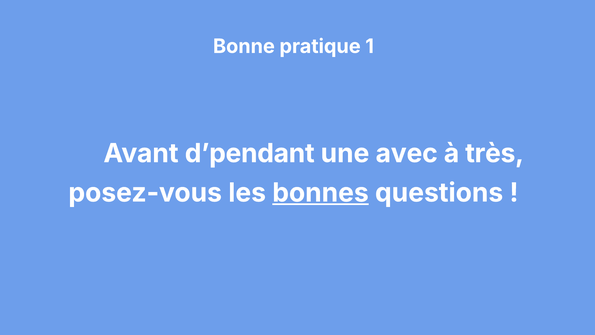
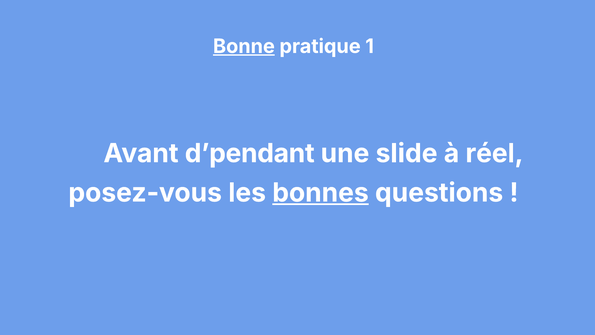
Bonne underline: none -> present
avec: avec -> slide
très: très -> réel
